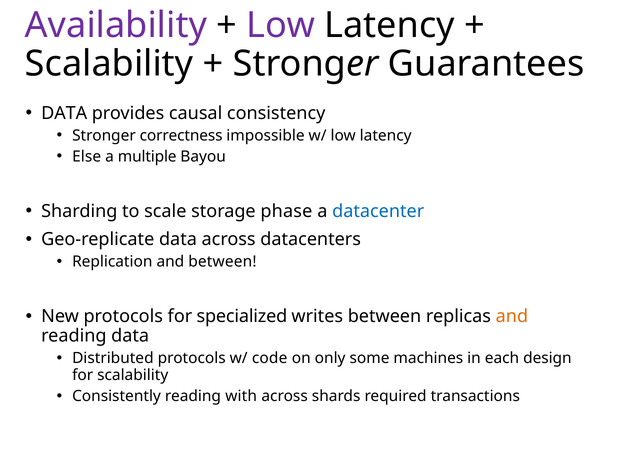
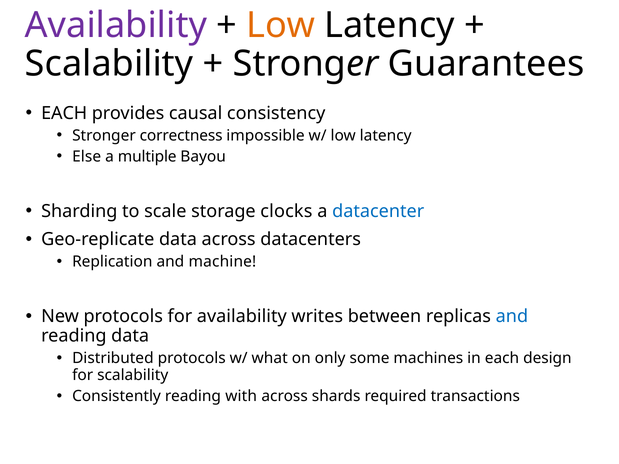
Low at (281, 25) colour: purple -> orange
DATA at (64, 113): DATA -> EACH
phase: phase -> clocks
and between: between -> machine
for specialized: specialized -> availability
and at (512, 317) colour: orange -> blue
code: code -> what
